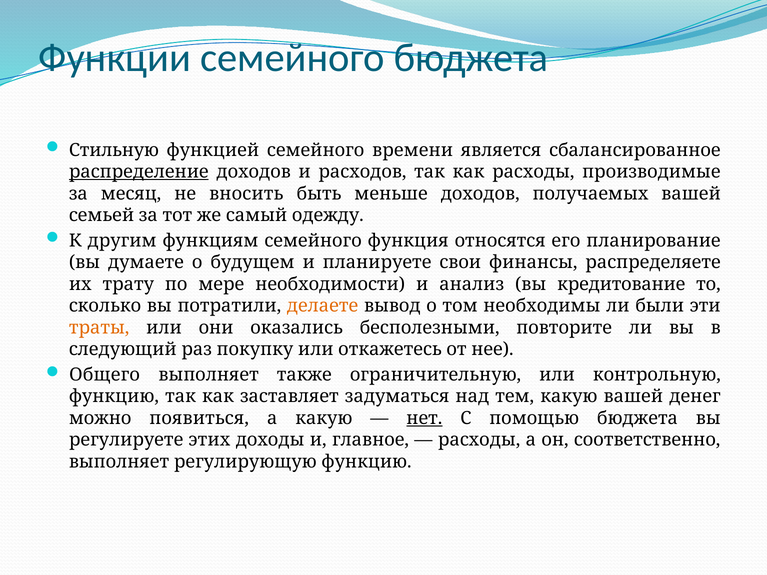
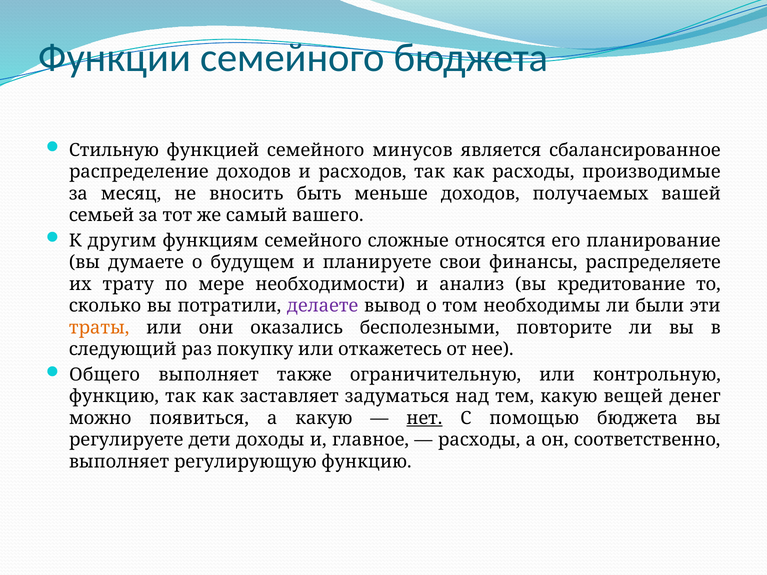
времени: времени -> минусов
распределение underline: present -> none
одежду: одежду -> вашего
функция: функция -> сложные
делаете colour: orange -> purple
какую вашей: вашей -> вещей
этих: этих -> дети
